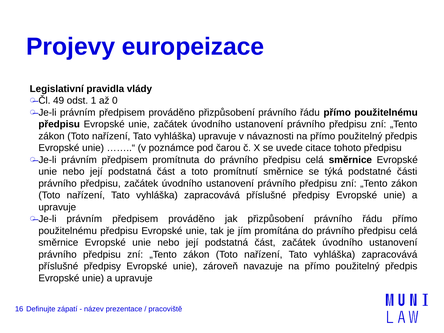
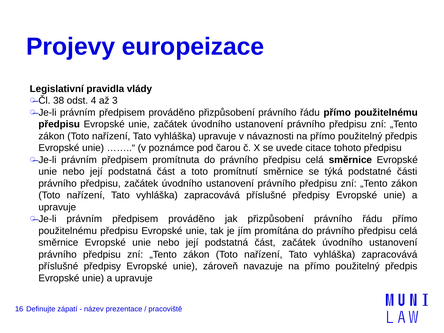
49: 49 -> 38
1: 1 -> 4
0: 0 -> 3
